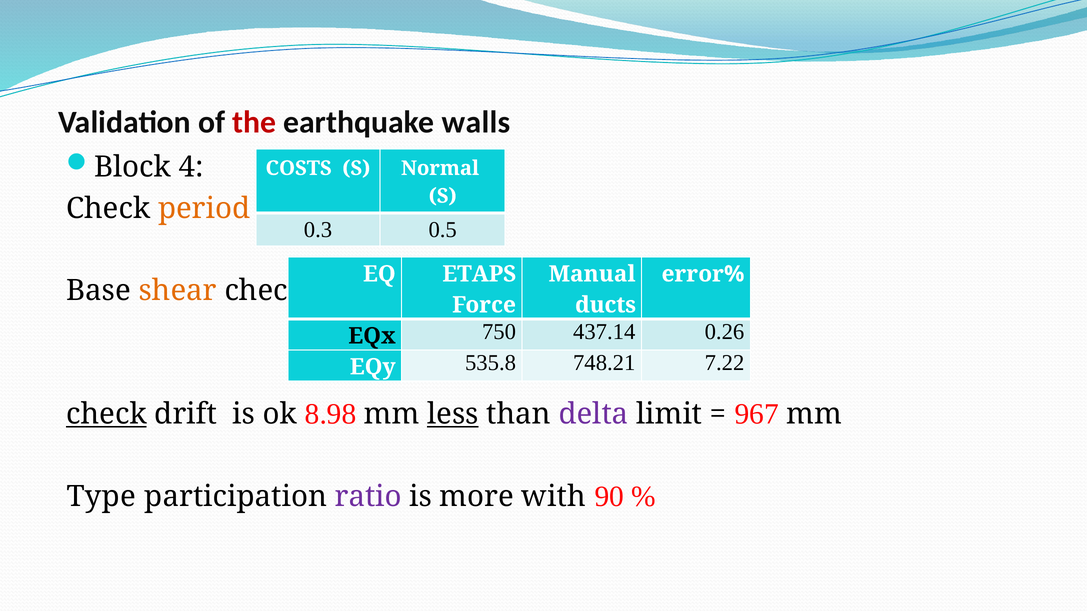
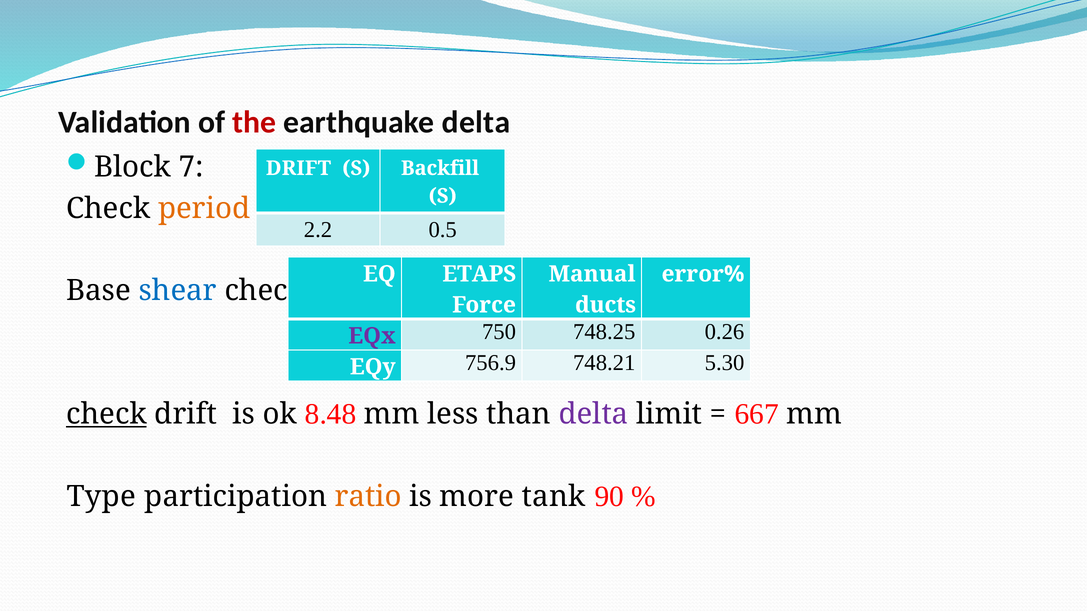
earthquake walls: walls -> delta
4: 4 -> 7
COSTS at (299, 168): COSTS -> DRIFT
Normal: Normal -> Backfill
0.3: 0.3 -> 2.2
shear colour: orange -> blue
EQx colour: black -> purple
437.14: 437.14 -> 748.25
535.8: 535.8 -> 756.9
7.22: 7.22 -> 5.30
8.98: 8.98 -> 8.48
less underline: present -> none
967: 967 -> 667
ratio colour: purple -> orange
with: with -> tank
